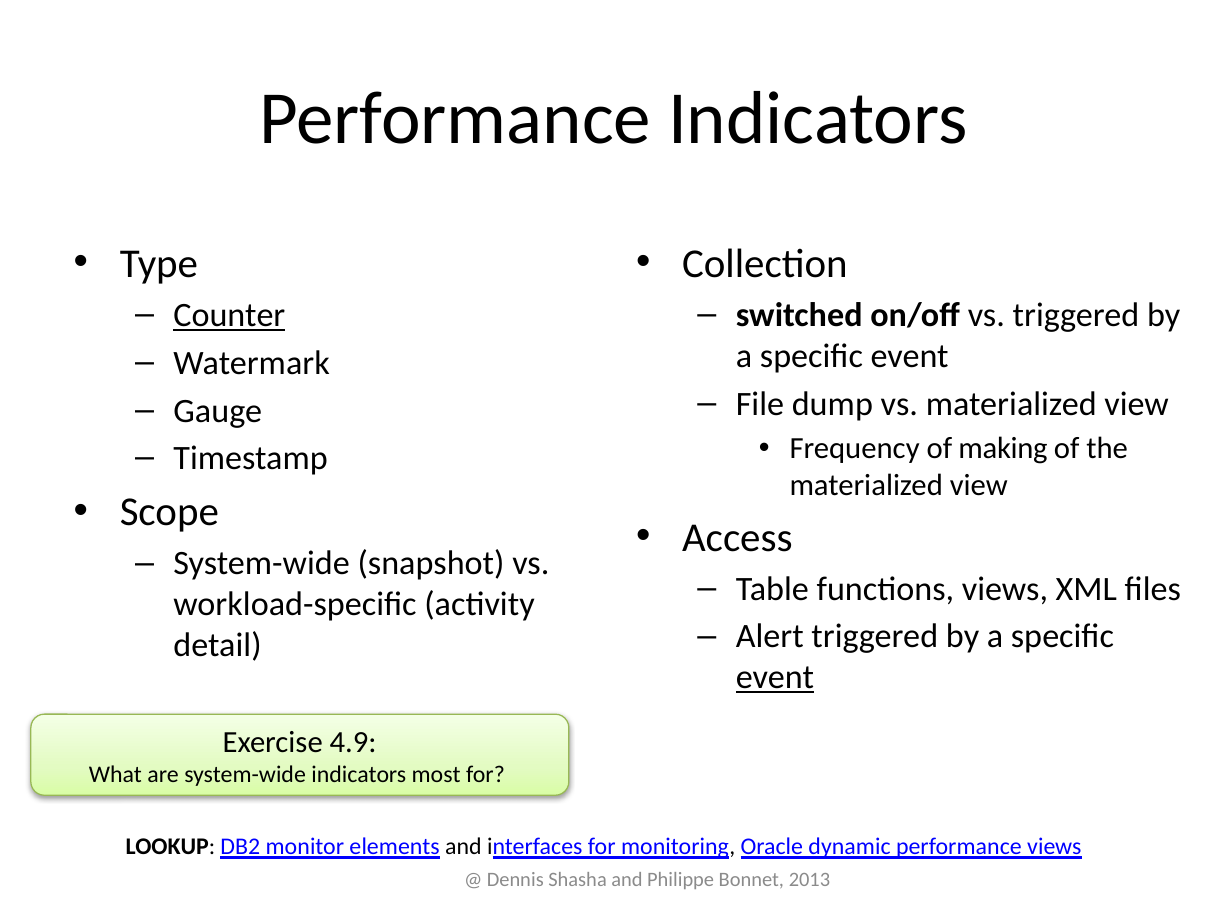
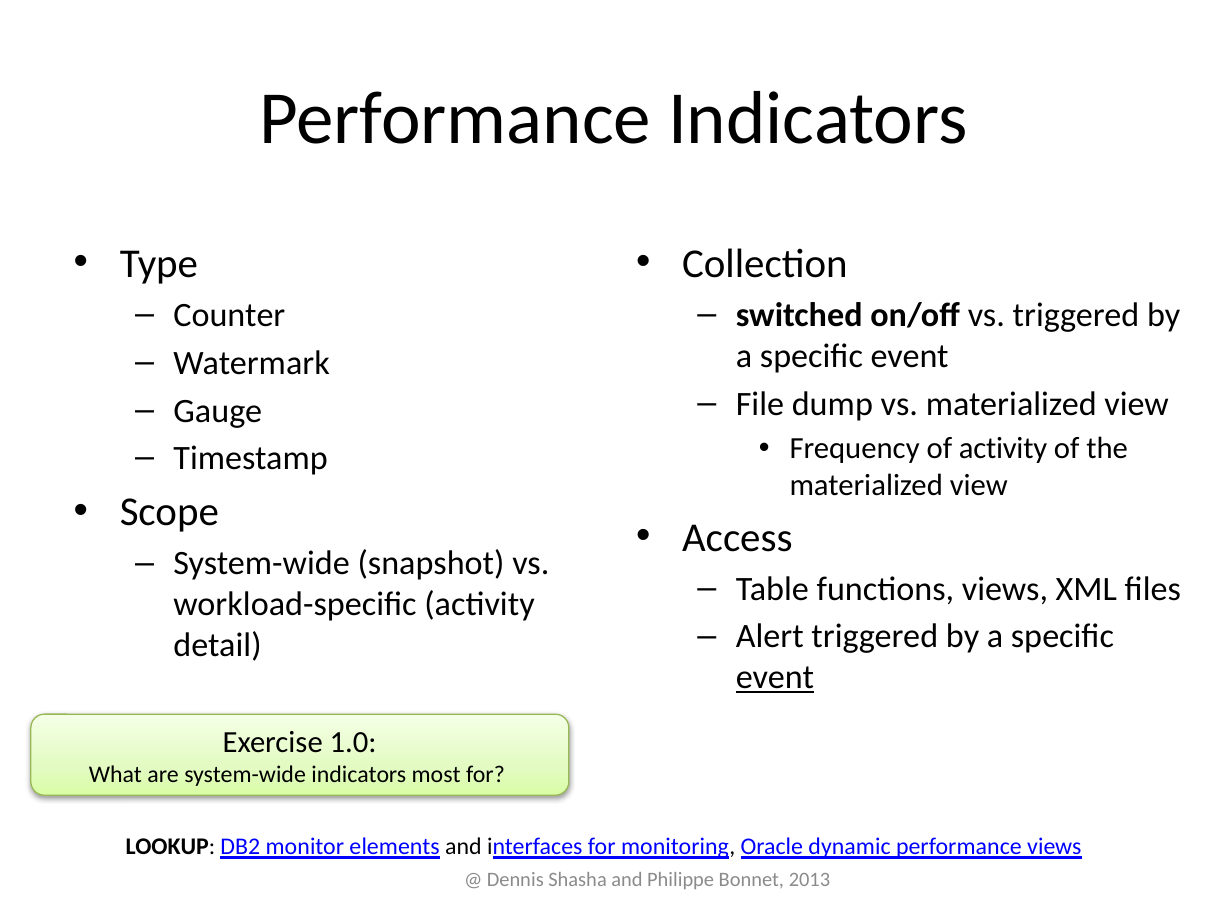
Counter underline: present -> none
of making: making -> activity
4.9: 4.9 -> 1.0
